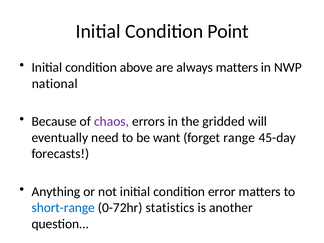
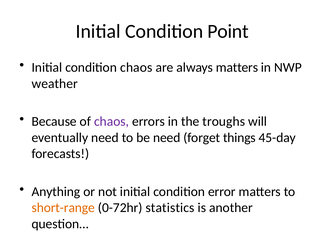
condition above: above -> chaos
national: national -> weather
gridded: gridded -> troughs
be want: want -> need
range: range -> things
short-range colour: blue -> orange
